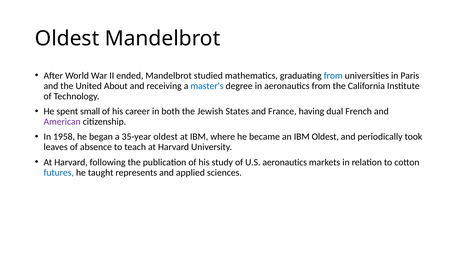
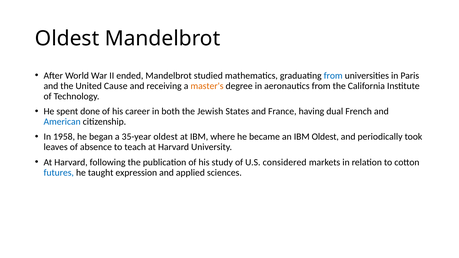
About: About -> Cause
master's colour: blue -> orange
small: small -> done
American colour: purple -> blue
U.S aeronautics: aeronautics -> considered
represents: represents -> expression
